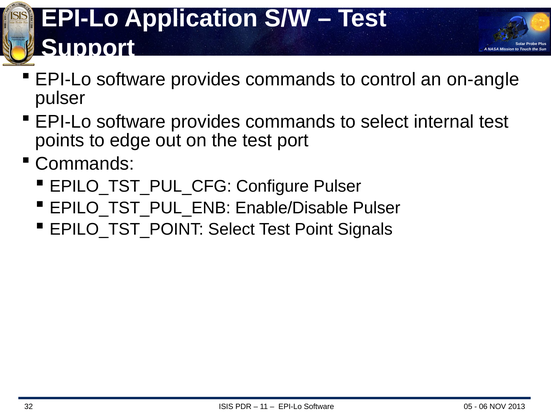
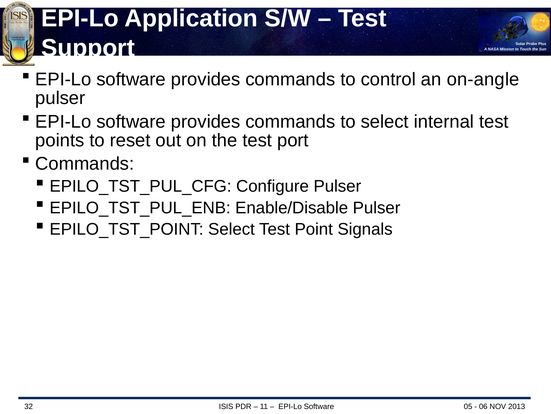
edge: edge -> reset
